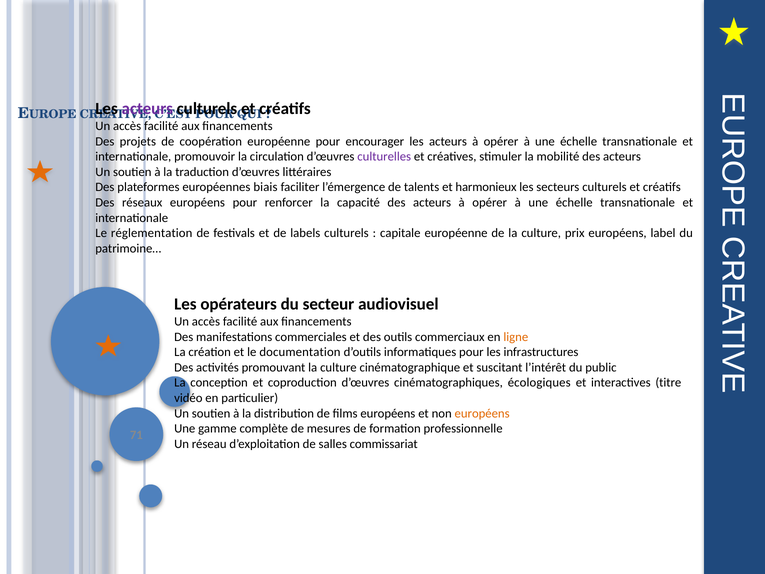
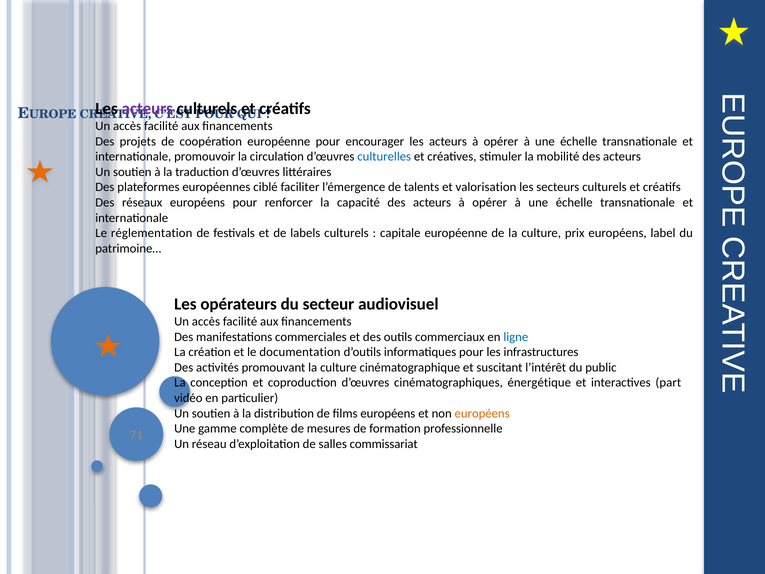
culturelles colour: purple -> blue
biais: biais -> ciblé
harmonieux: harmonieux -> valorisation
ligne colour: orange -> blue
écologiques: écologiques -> énergétique
titre: titre -> part
